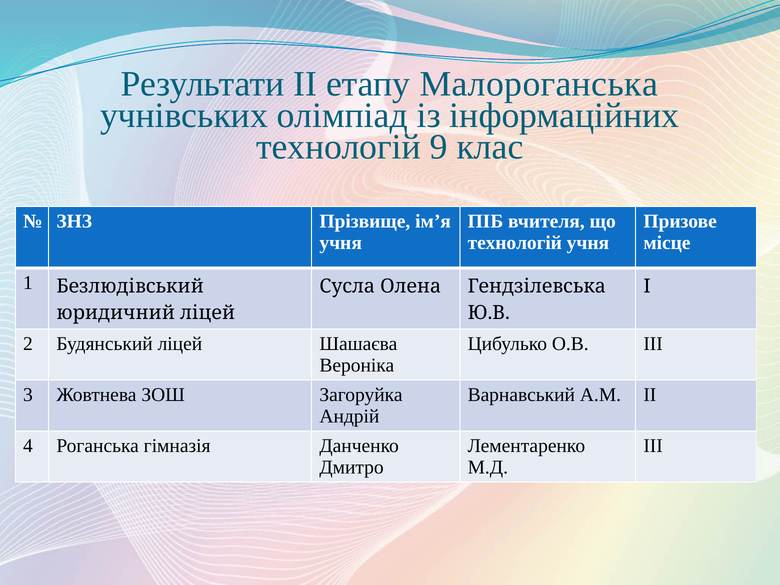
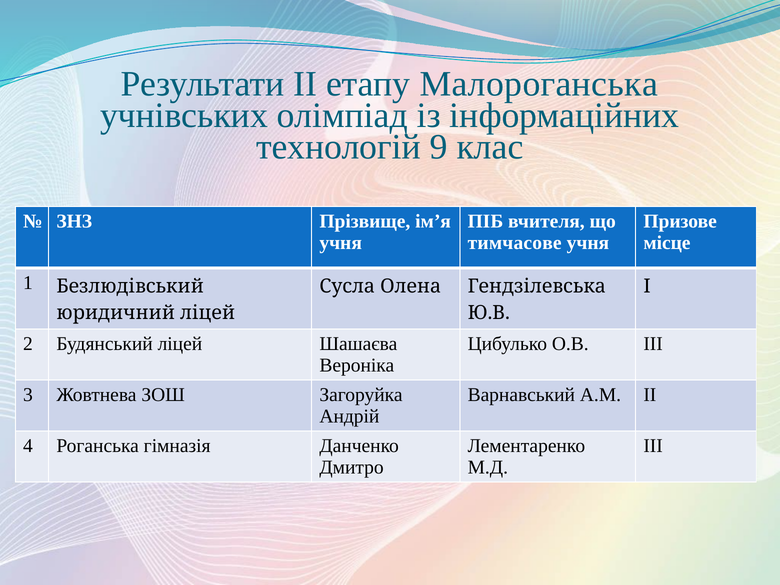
технологій at (515, 243): технологій -> тимчасове
